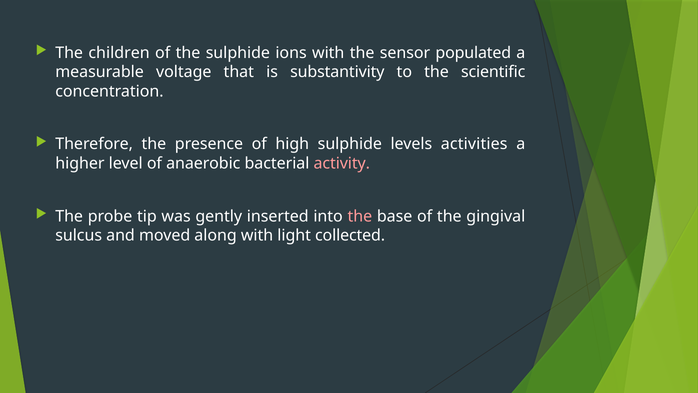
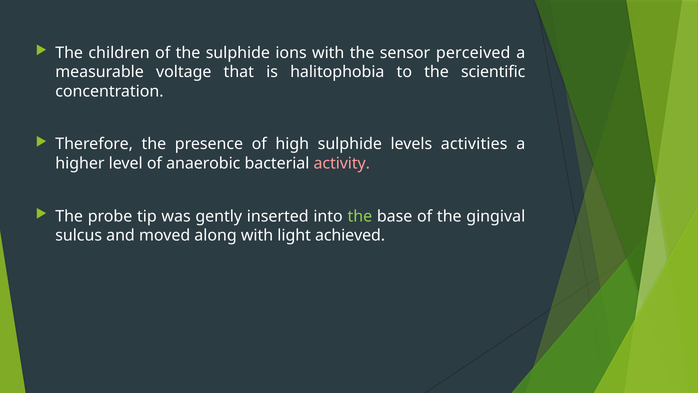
populated: populated -> perceived
substantivity: substantivity -> halitophobia
the at (360, 216) colour: pink -> light green
collected: collected -> achieved
